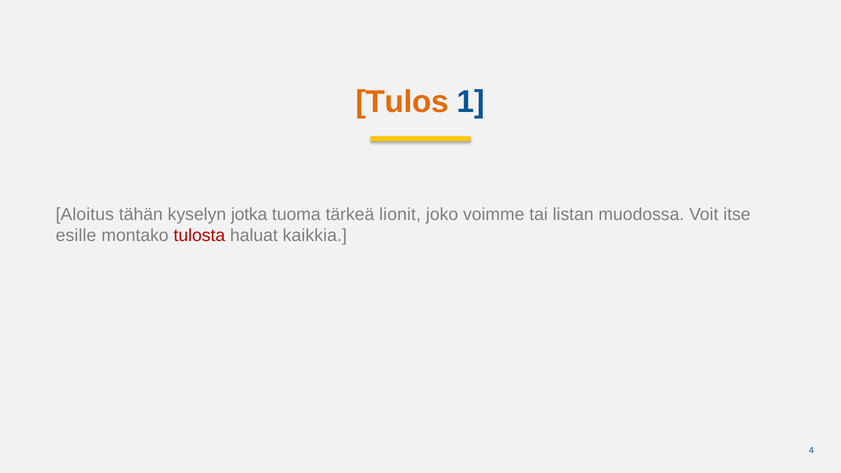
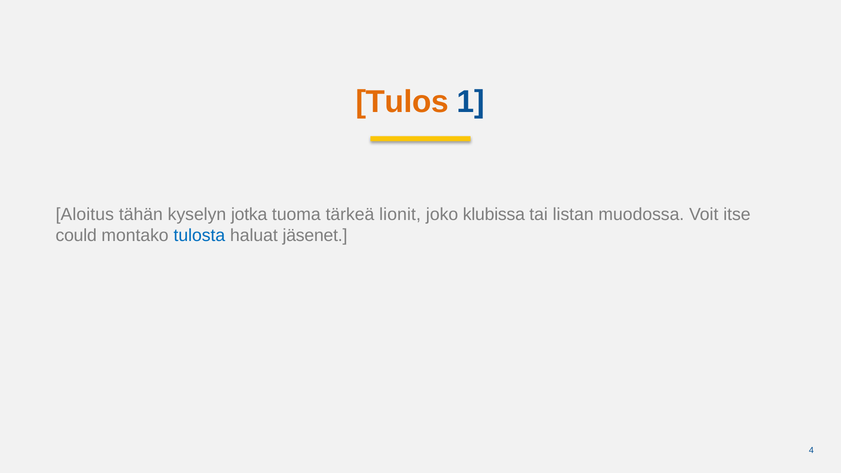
voimme: voimme -> klubissa
esille: esille -> could
tulosta colour: red -> blue
kaikkia: kaikkia -> jäsenet
